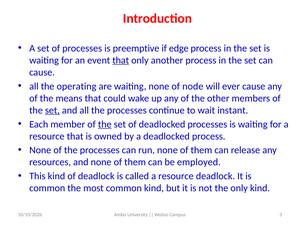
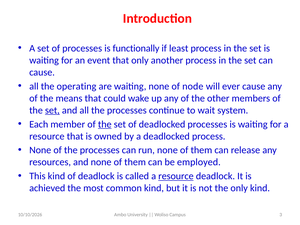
preemptive: preemptive -> functionally
edge: edge -> least
that at (121, 60) underline: present -> none
instant: instant -> system
resource at (176, 176) underline: none -> present
common at (47, 188): common -> achieved
